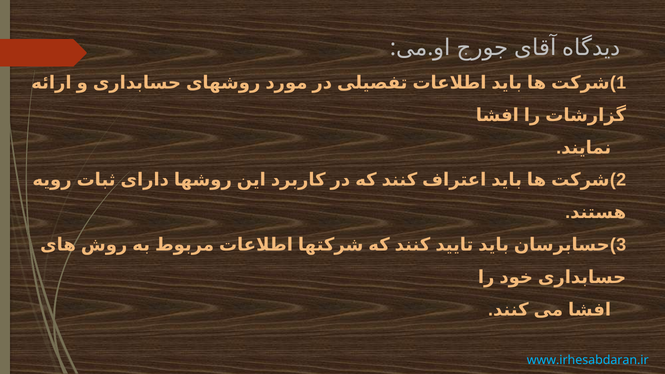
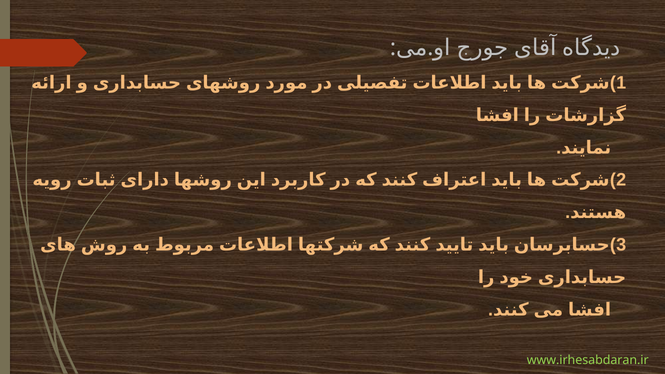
www.irhesabdaran.ir colour: light blue -> light green
